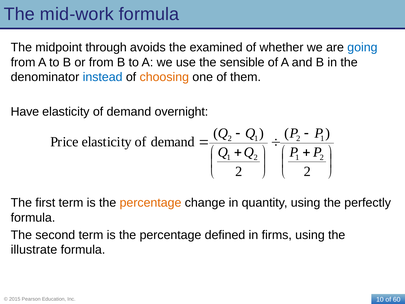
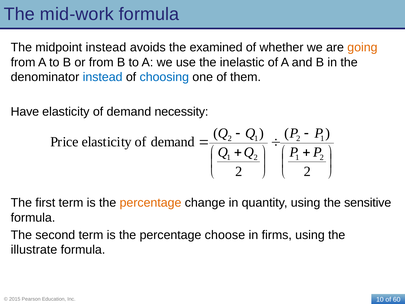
midpoint through: through -> instead
going colour: blue -> orange
sensible: sensible -> inelastic
choosing colour: orange -> blue
overnight: overnight -> necessity
perfectly: perfectly -> sensitive
defined: defined -> choose
